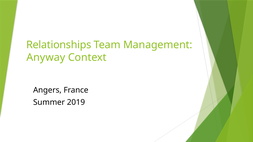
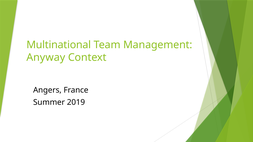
Relationships: Relationships -> Multinational
